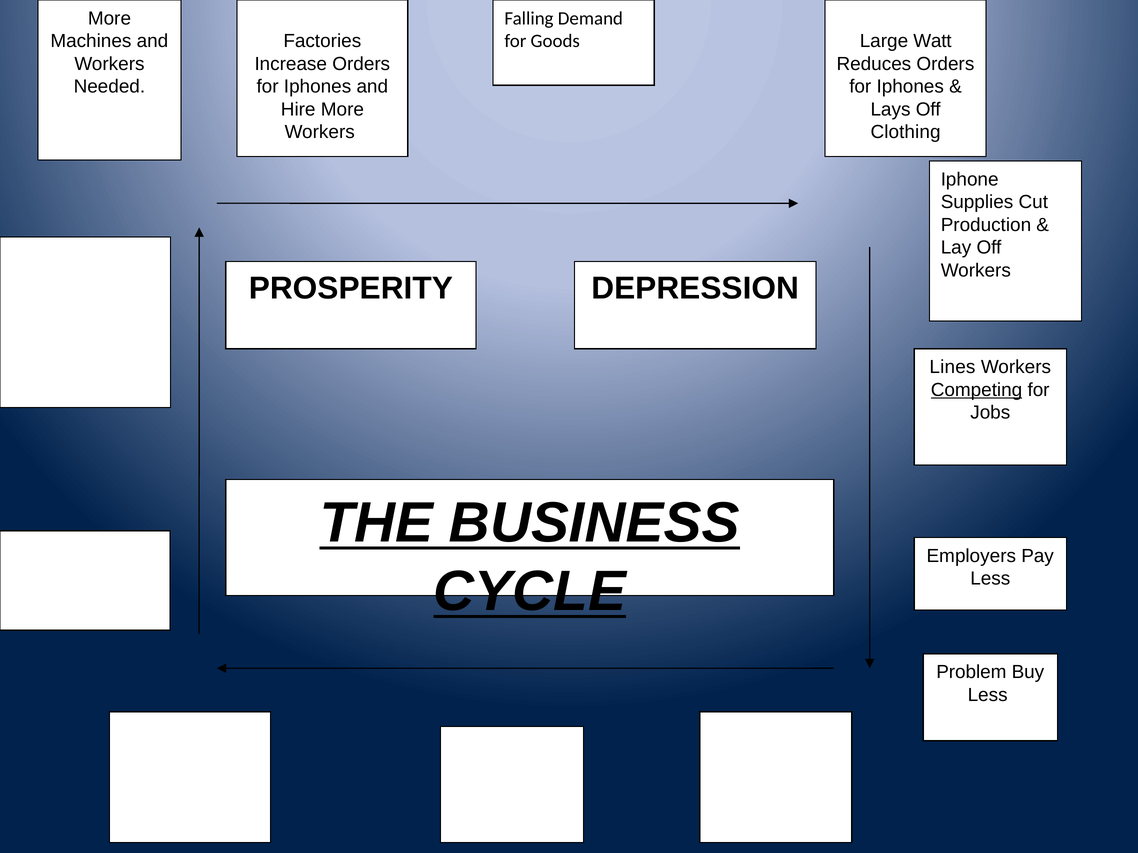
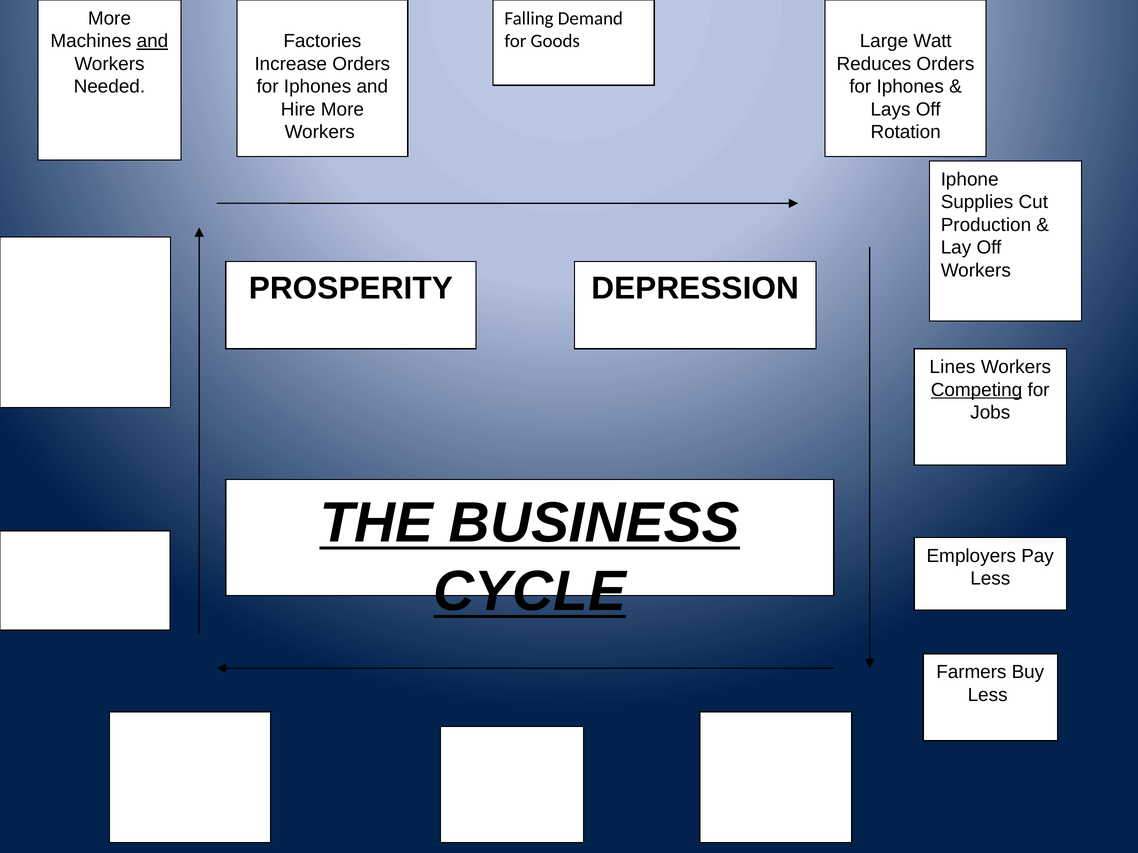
and at (152, 41) underline: none -> present
Clothing: Clothing -> Rotation
Problem: Problem -> Farmers
